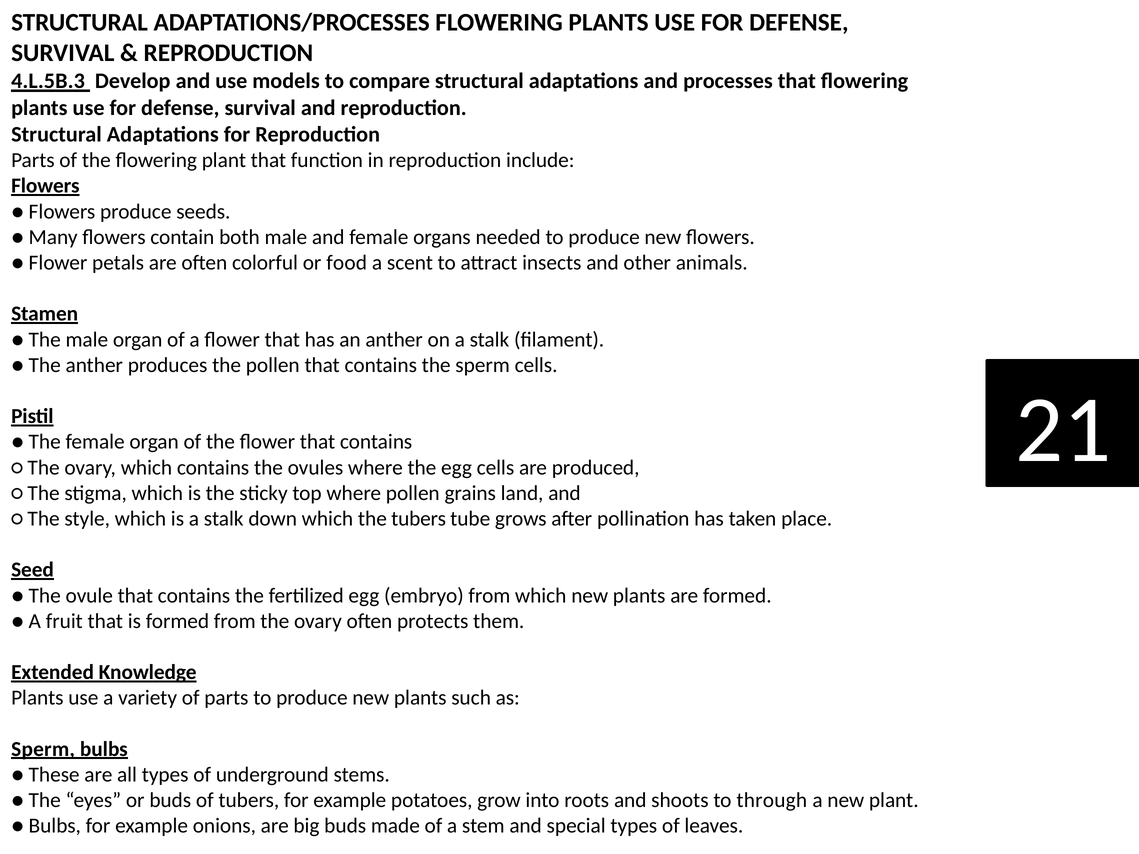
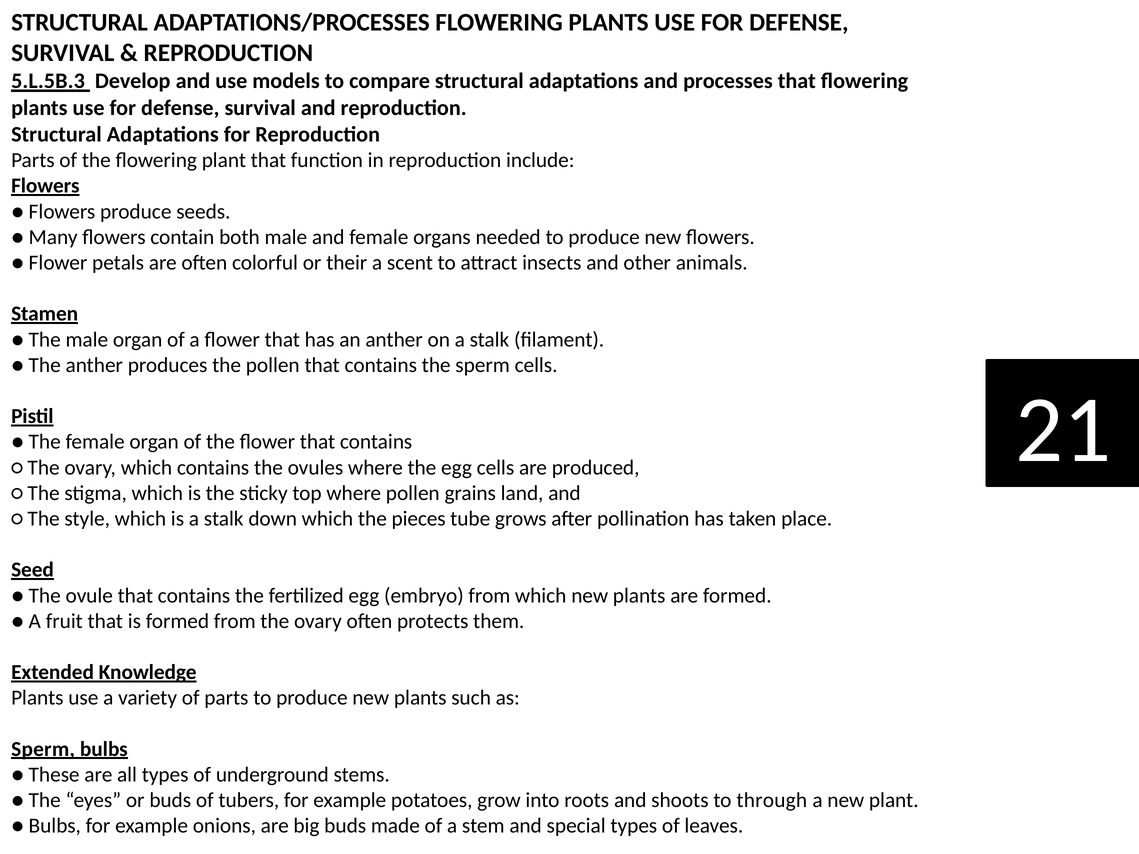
4.L.5B.3: 4.L.5B.3 -> 5.L.5B.3
food: food -> their
the tubers: tubers -> pieces
